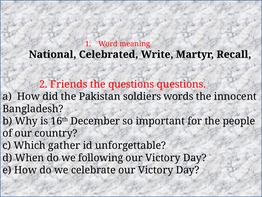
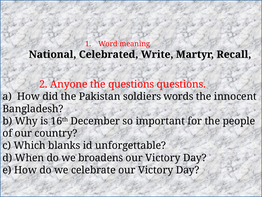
Friends: Friends -> Anyone
gather: gather -> blanks
following: following -> broadens
